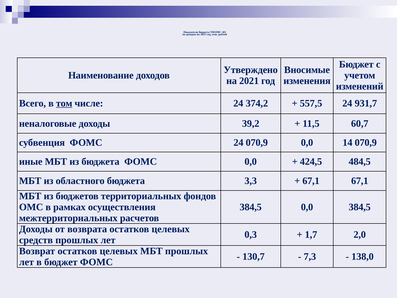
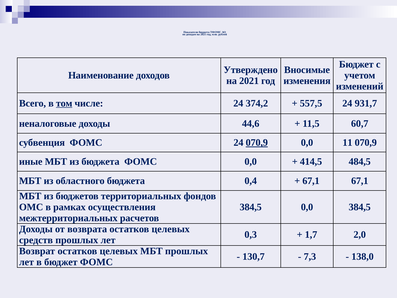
39,2: 39,2 -> 44,6
070,9 at (257, 143) underline: none -> present
14: 14 -> 11
424,5: 424,5 -> 414,5
3,3: 3,3 -> 0,4
